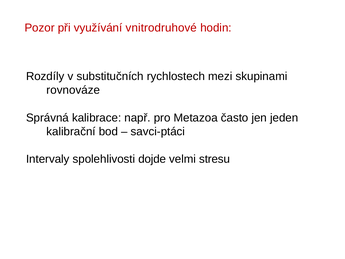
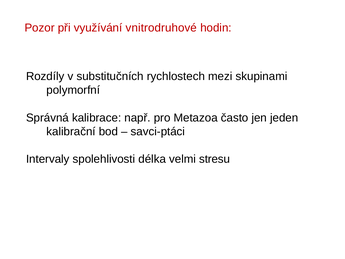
rovnováze: rovnováze -> polymorfní
dojde: dojde -> délka
